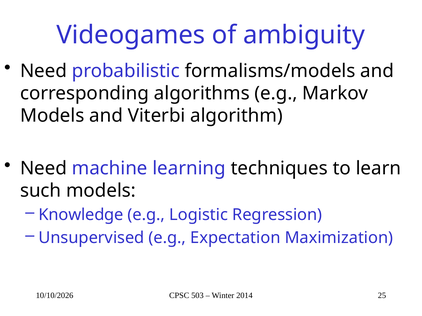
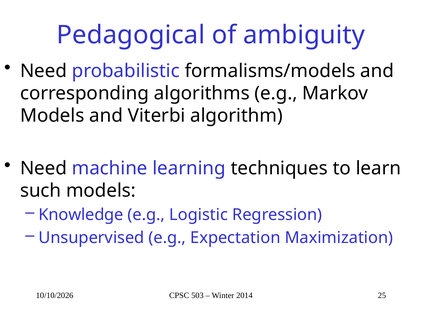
Videogames: Videogames -> Pedagogical
